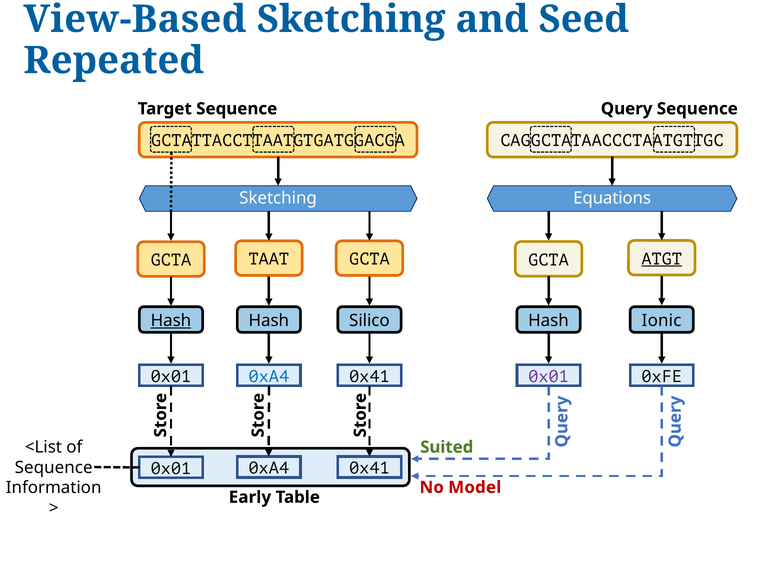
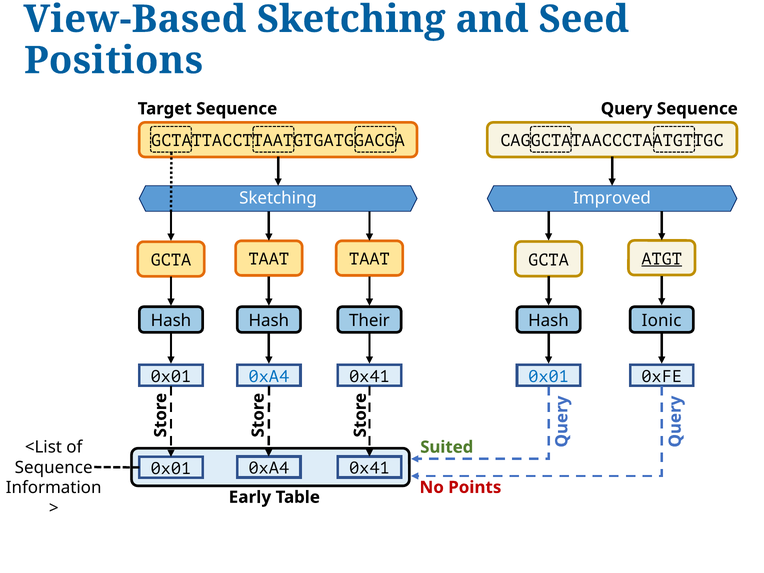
Repeated: Repeated -> Positions
Equations: Equations -> Improved
TAAT GCTA: GCTA -> TAAT
Hash at (171, 321) underline: present -> none
Silico: Silico -> Their
0x01 at (549, 377) colour: purple -> blue
Model: Model -> Points
